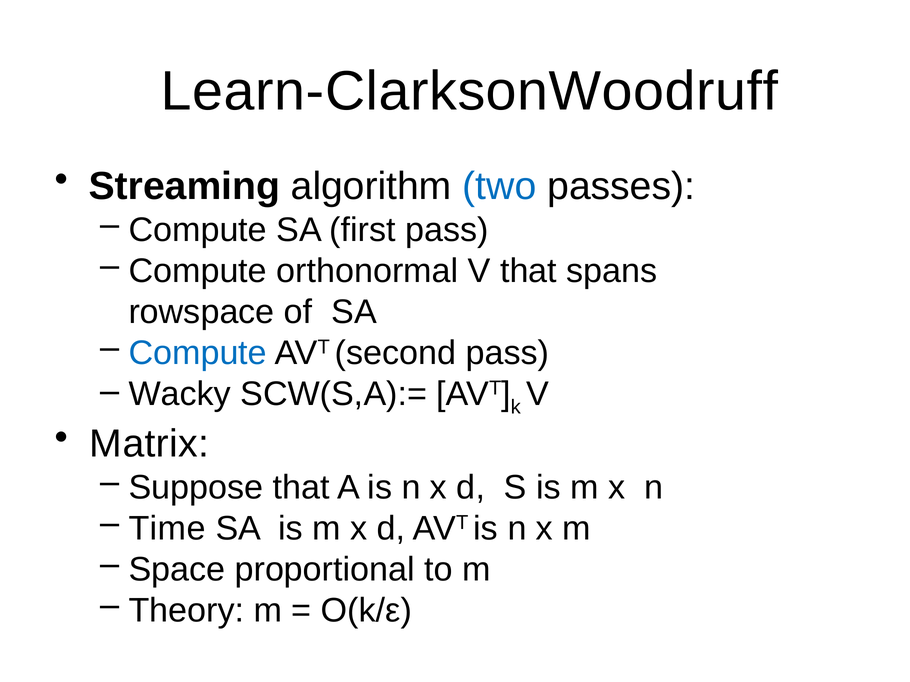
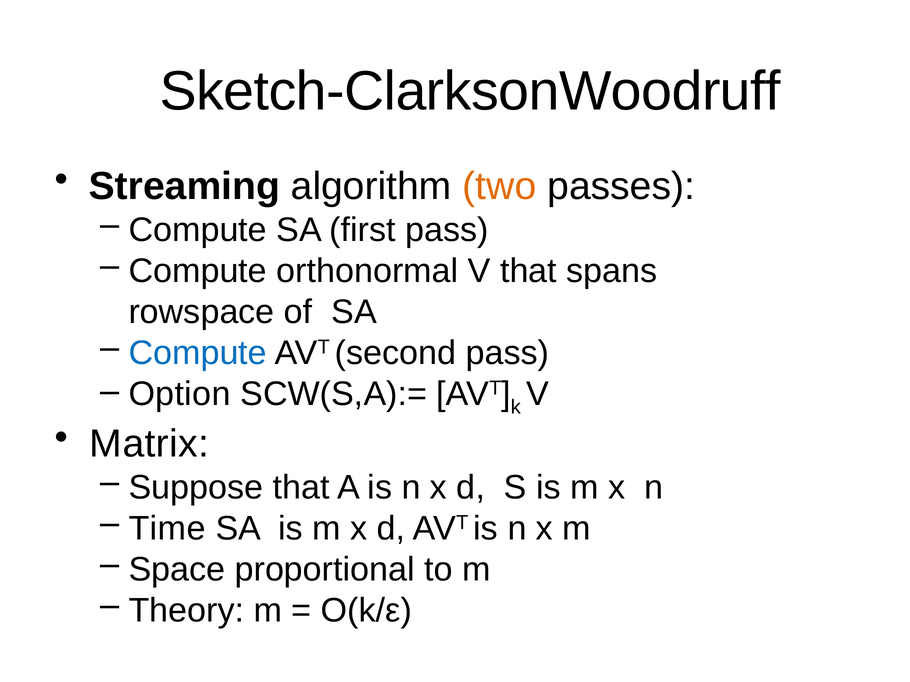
Learn-ClarksonWoodruff: Learn-ClarksonWoodruff -> Sketch-ClarksonWoodruff
two colour: blue -> orange
Wacky: Wacky -> Option
